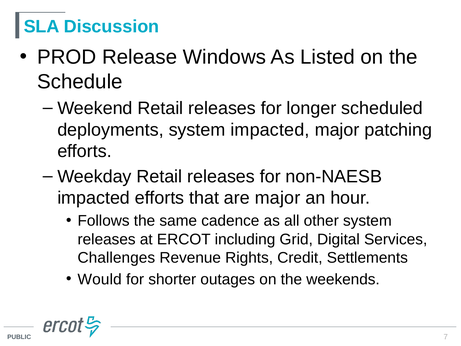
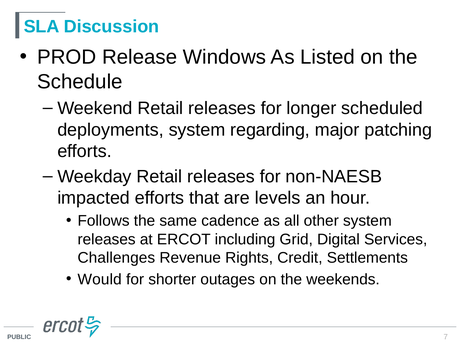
system impacted: impacted -> regarding
are major: major -> levels
